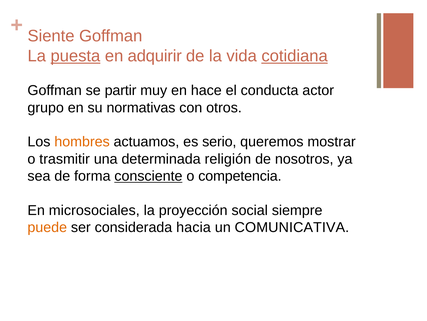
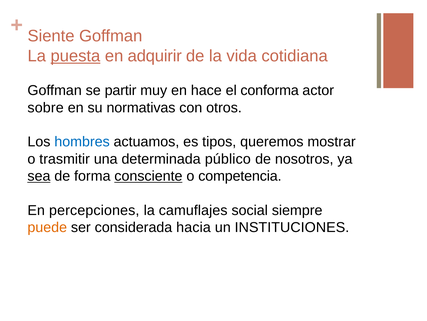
cotidiana underline: present -> none
conducta: conducta -> conforma
grupo: grupo -> sobre
hombres colour: orange -> blue
serio: serio -> tipos
religión: religión -> público
sea underline: none -> present
microsociales: microsociales -> percepciones
proyección: proyección -> camuflajes
COMUNICATIVA: COMUNICATIVA -> INSTITUCIONES
